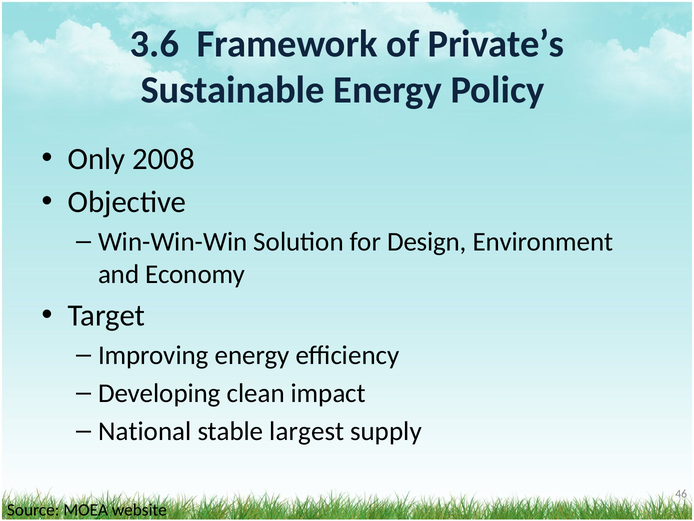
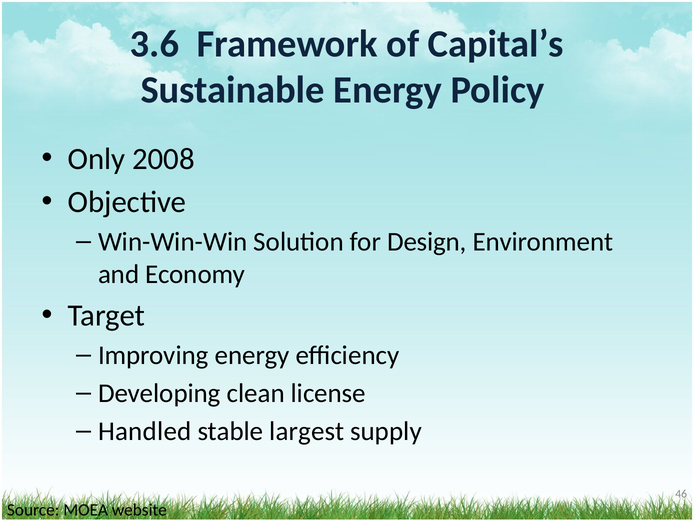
Private’s: Private’s -> Capital’s
impact: impact -> license
National: National -> Handled
